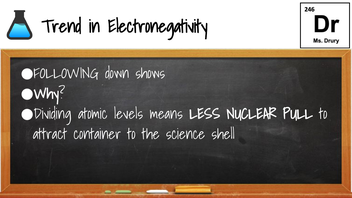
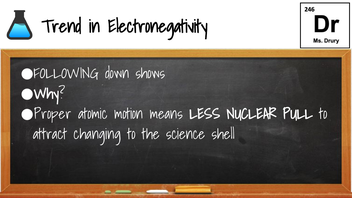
Dividing: Dividing -> Proper
levels: levels -> motion
container: container -> changing
